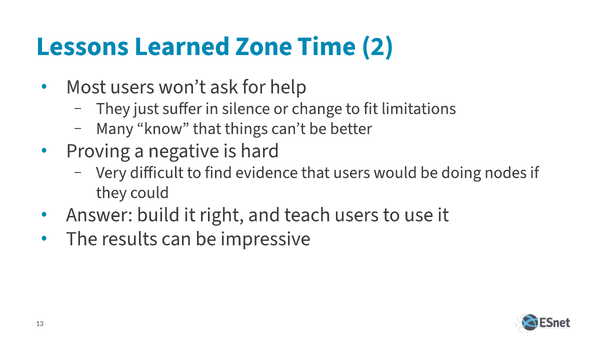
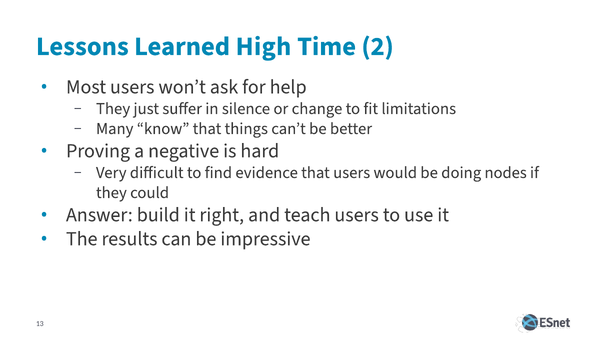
Zone: Zone -> High
